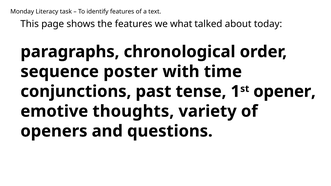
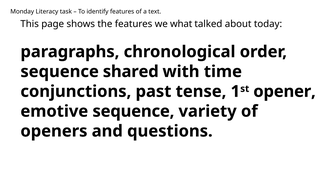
poster: poster -> shared
emotive thoughts: thoughts -> sequence
